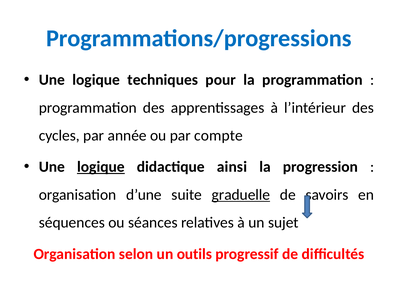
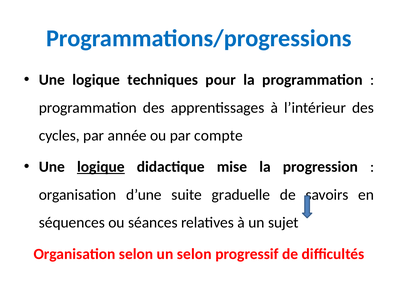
ainsi: ainsi -> mise
graduelle underline: present -> none
un outils: outils -> selon
